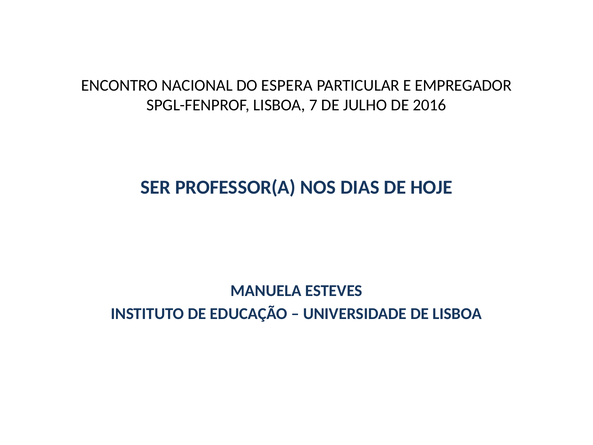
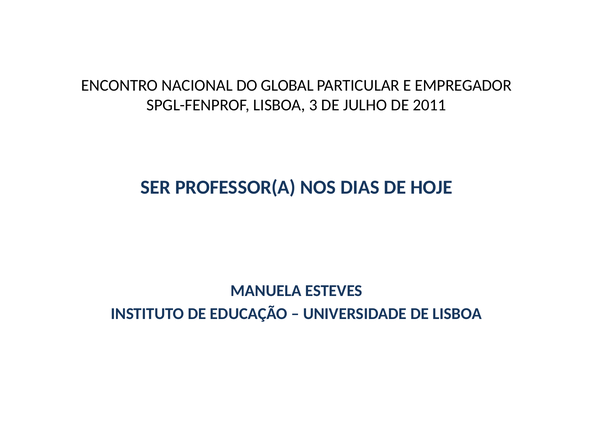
ESPERA: ESPERA -> GLOBAL
7: 7 -> 3
2016: 2016 -> 2011
